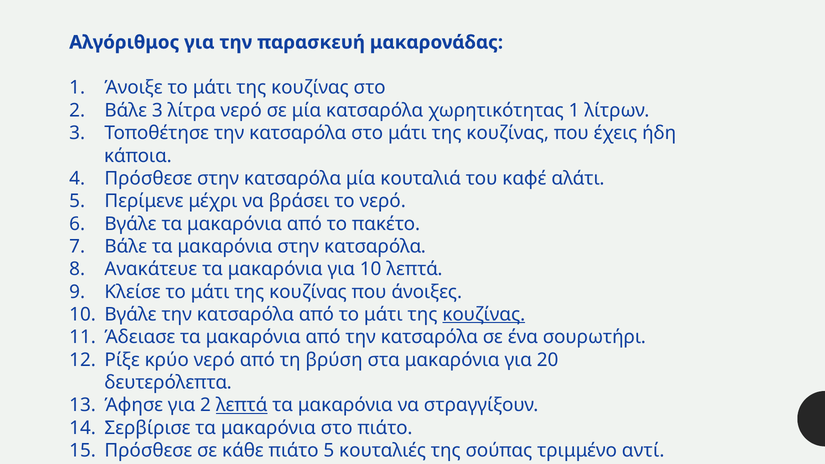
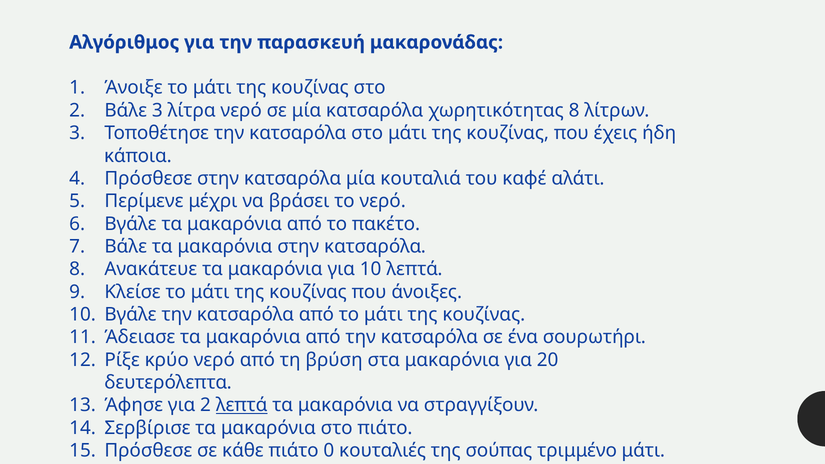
χωρητικότητας 1: 1 -> 8
κουζίνας at (484, 315) underline: present -> none
πιάτο 5: 5 -> 0
τριμμένο αντί: αντί -> μάτι
